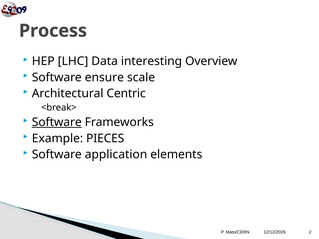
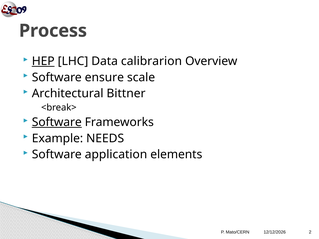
HEP underline: none -> present
interesting: interesting -> calibrarion
Centric: Centric -> Bittner
PIECES: PIECES -> NEEDS
